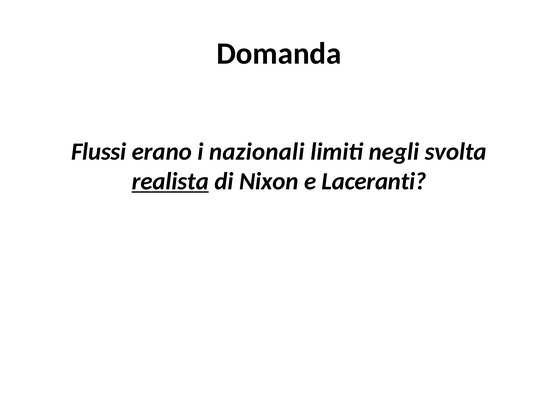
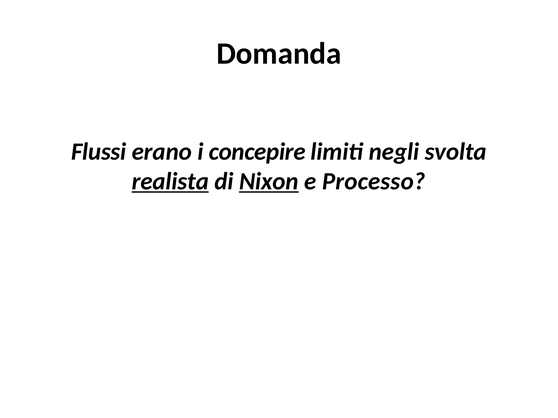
nazionali: nazionali -> concepire
Nixon underline: none -> present
Laceranti: Laceranti -> Processo
